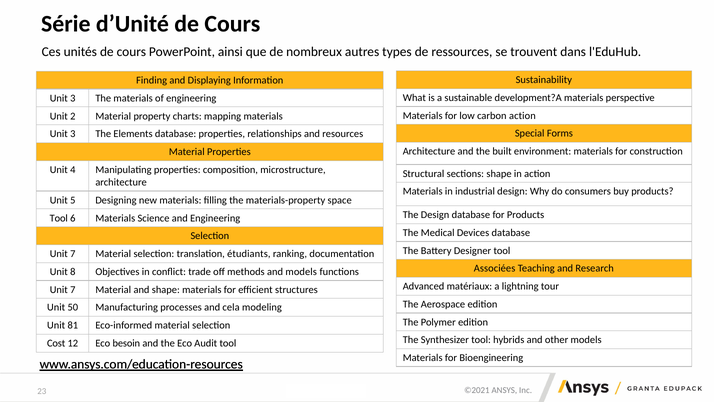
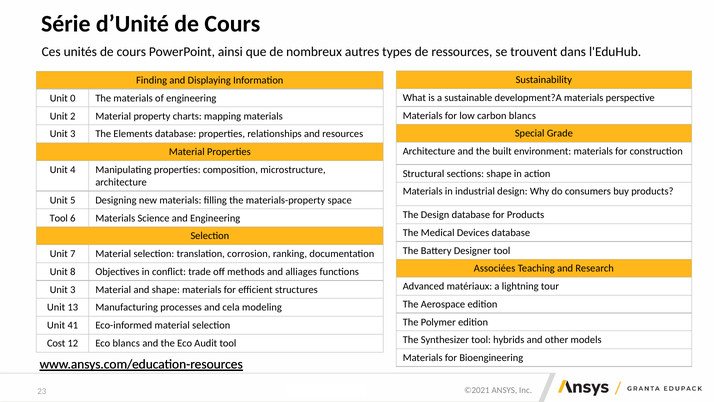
3 at (73, 98): 3 -> 0
carbon action: action -> blancs
Forms: Forms -> Grade
étudiants: étudiants -> corrosion
and models: models -> alliages
7 at (73, 289): 7 -> 3
50: 50 -> 13
81: 81 -> 41
Eco besoin: besoin -> blancs
